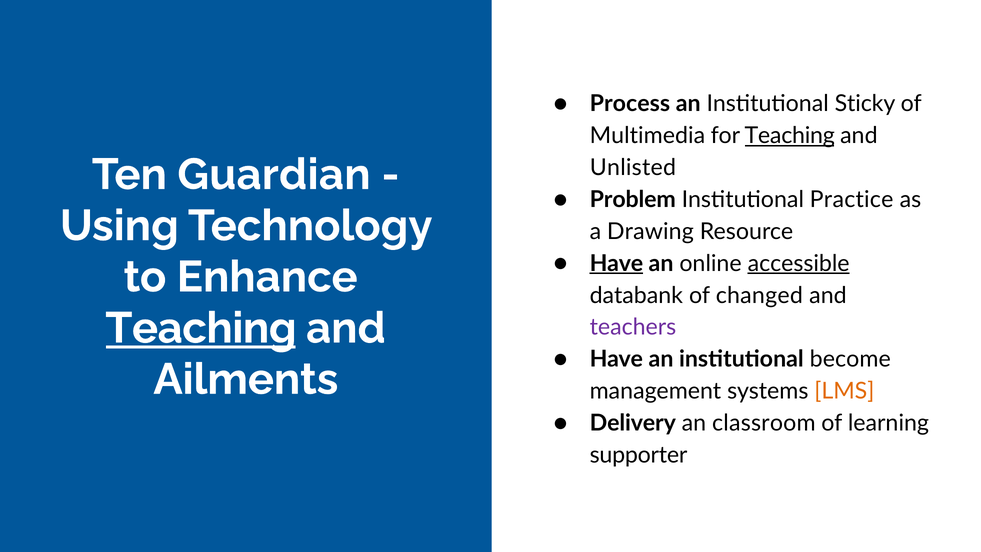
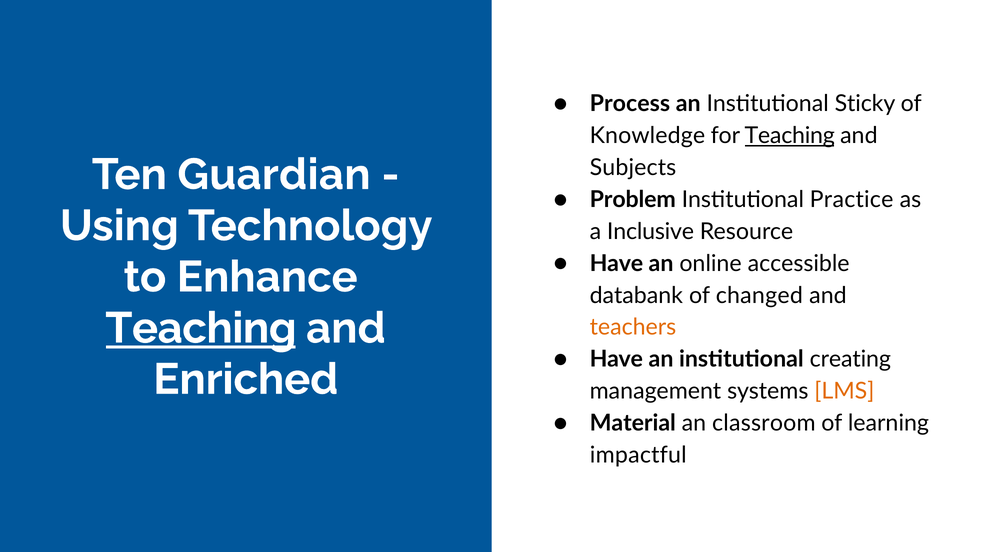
Multimedia: Multimedia -> Knowledge
Unlisted: Unlisted -> Subjects
Drawing: Drawing -> Inclusive
Have at (616, 263) underline: present -> none
accessible underline: present -> none
teachers colour: purple -> orange
become: become -> creating
Ailments: Ailments -> Enriched
Delivery: Delivery -> Material
supporter: supporter -> impactful
